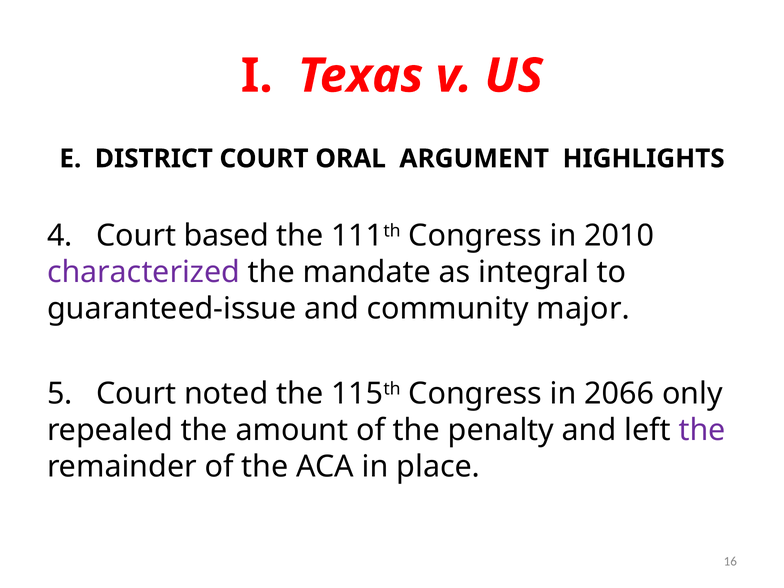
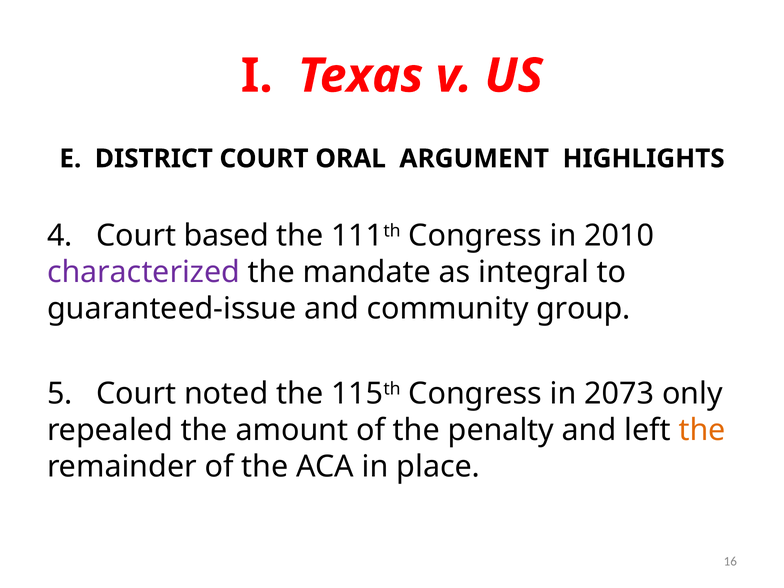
major: major -> group
2066: 2066 -> 2073
the at (702, 430) colour: purple -> orange
